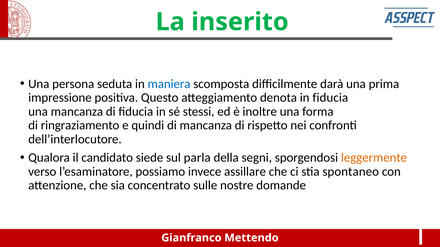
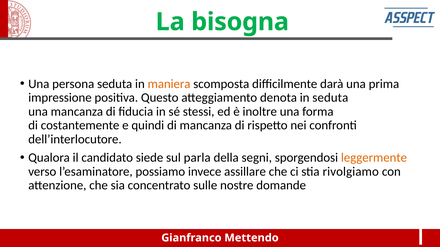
inserito: inserito -> bisogna
maniera colour: blue -> orange
in fiducia: fiducia -> seduta
ringraziamento: ringraziamento -> costantemente
spontaneo: spontaneo -> rivolgiamo
